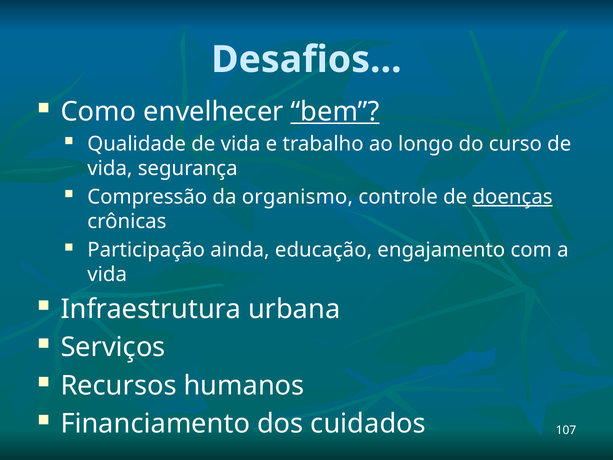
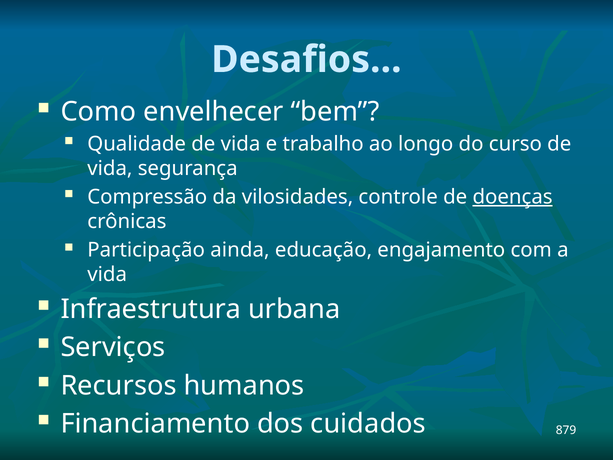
bem underline: present -> none
organismo: organismo -> vilosidades
107: 107 -> 879
